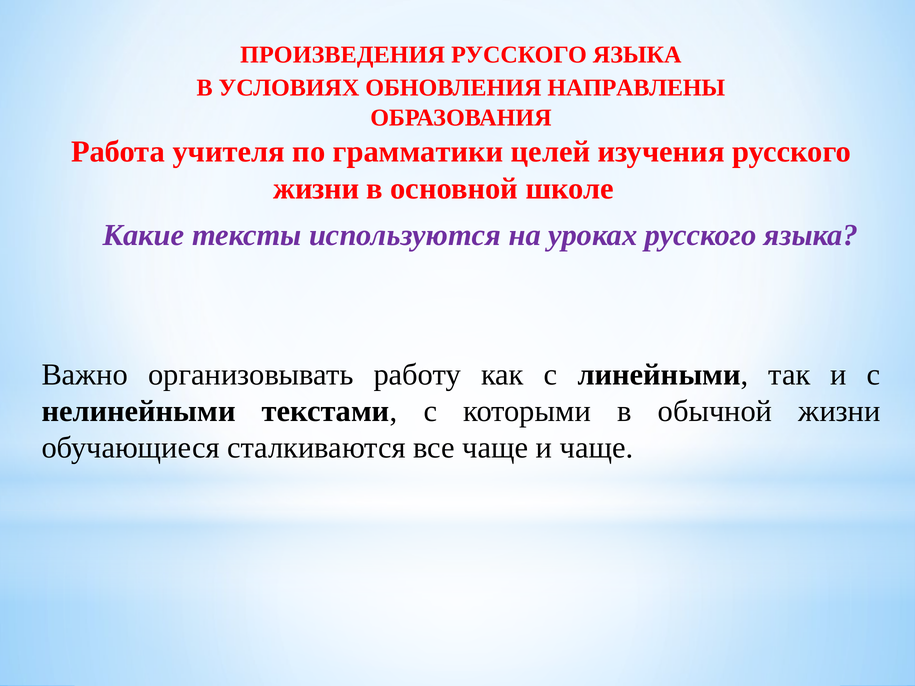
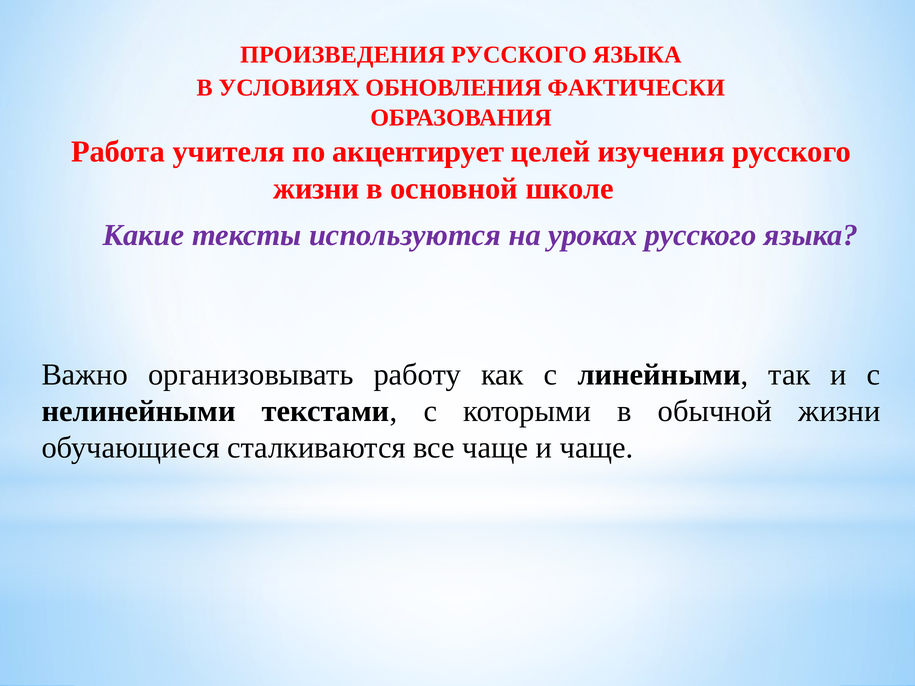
НАПРАВЛЕНЫ: НАПРАВЛЕНЫ -> ФАКТИЧЕСКИ
грамматики: грамматики -> акцентирует
